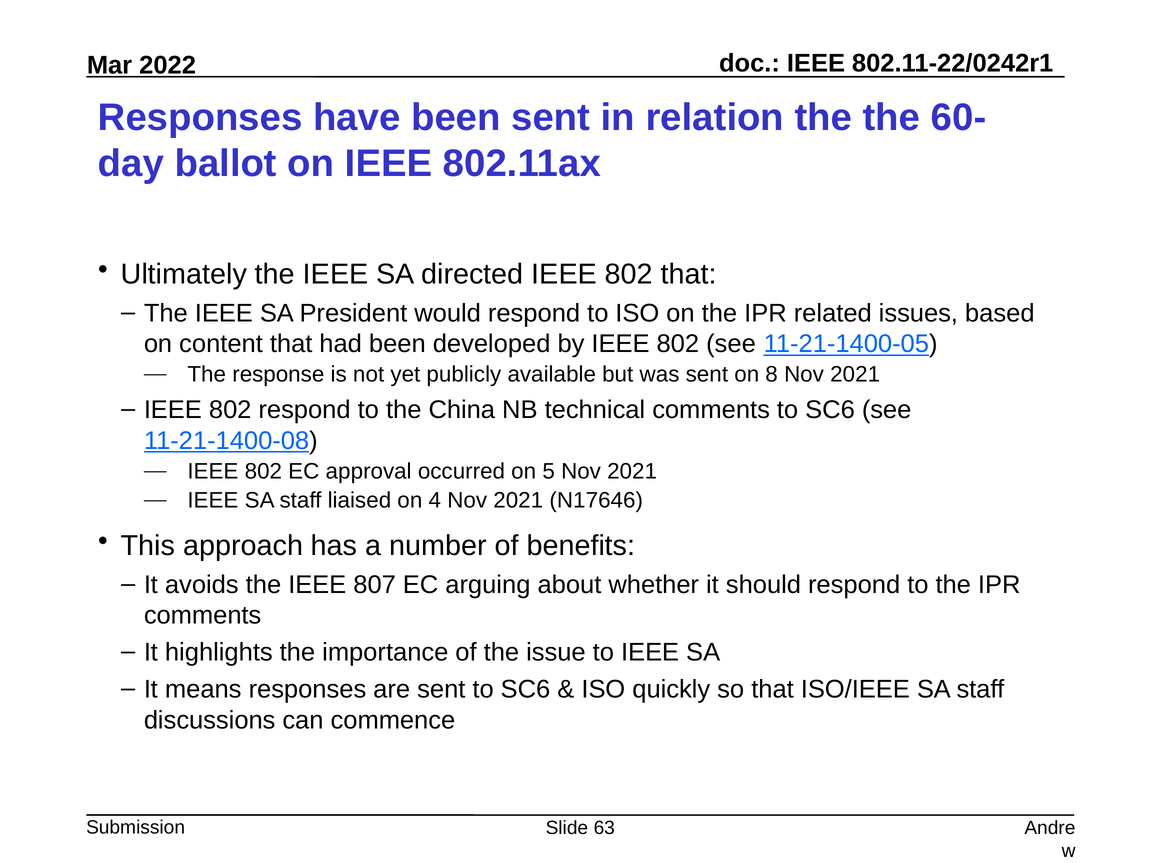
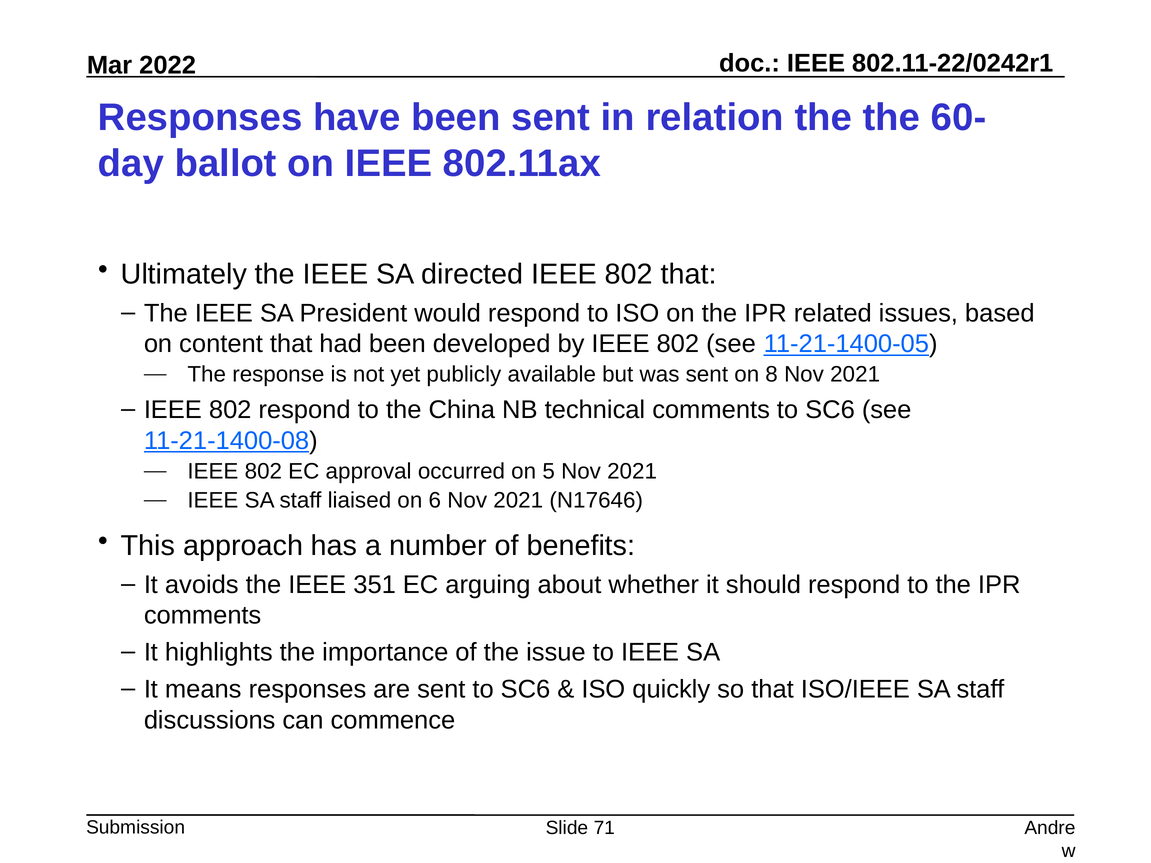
4: 4 -> 6
807: 807 -> 351
63: 63 -> 71
